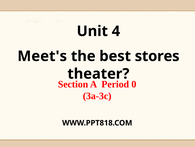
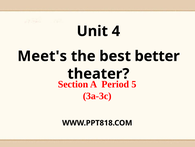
stores: stores -> better
0: 0 -> 5
